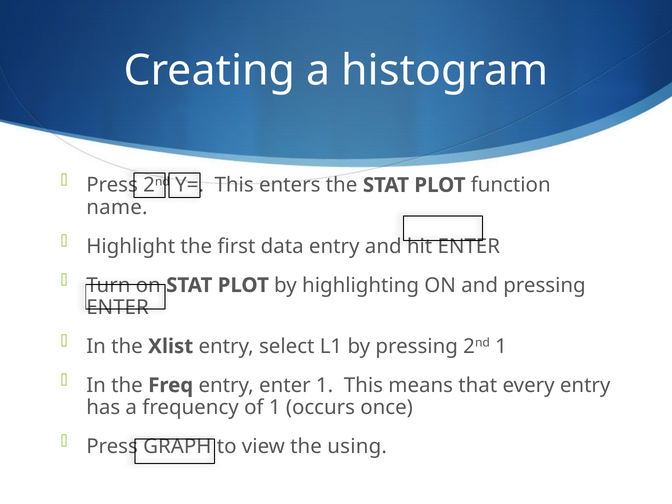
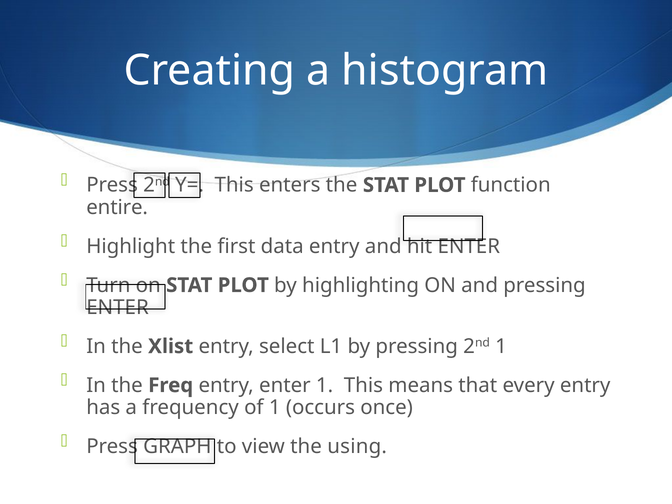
name: name -> entire
